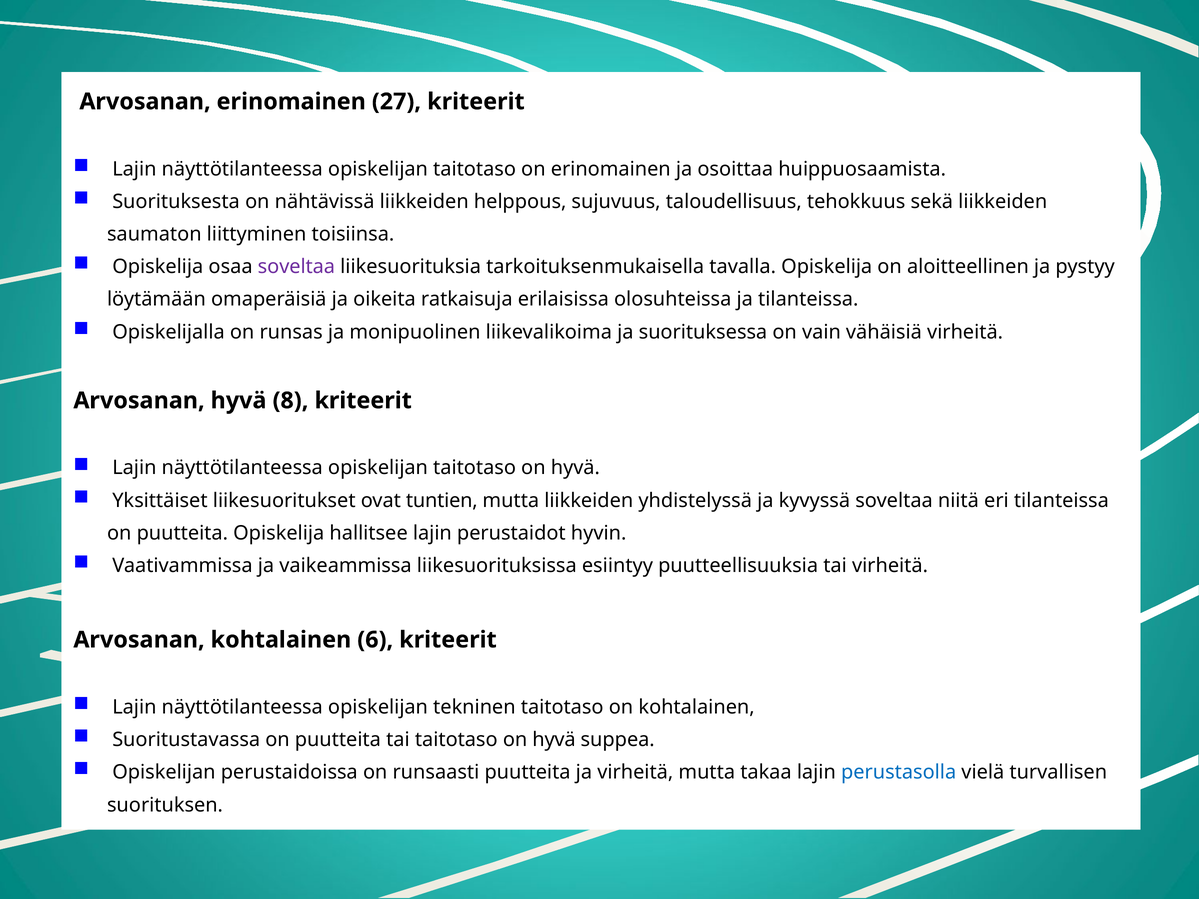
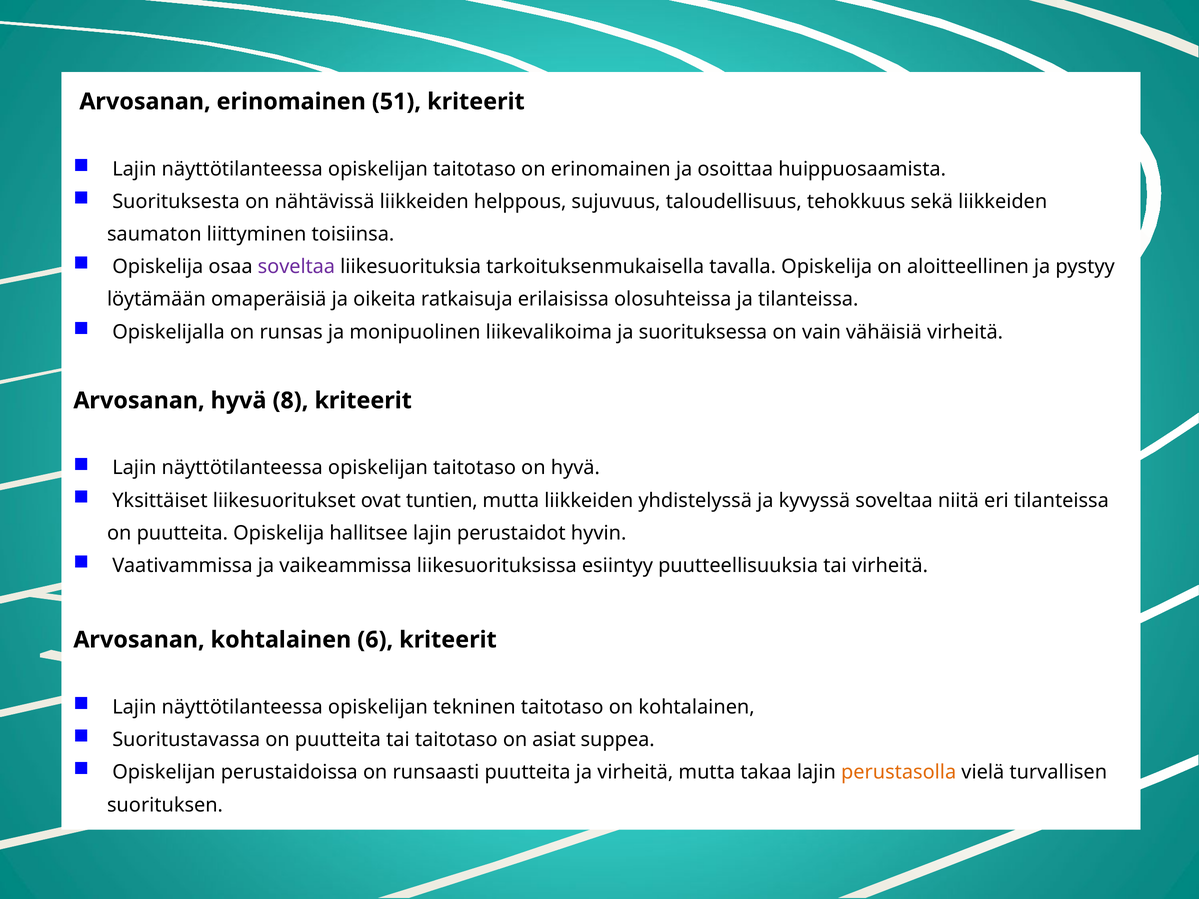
27: 27 -> 51
tai taitotaso on hyvä: hyvä -> asiat
perustasolla colour: blue -> orange
